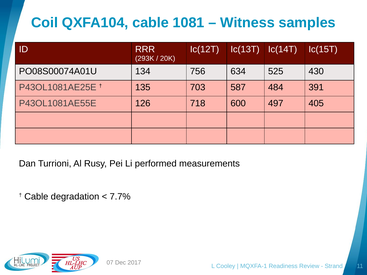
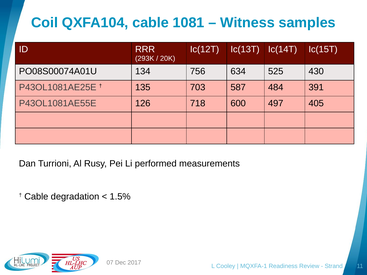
7.7%: 7.7% -> 1.5%
